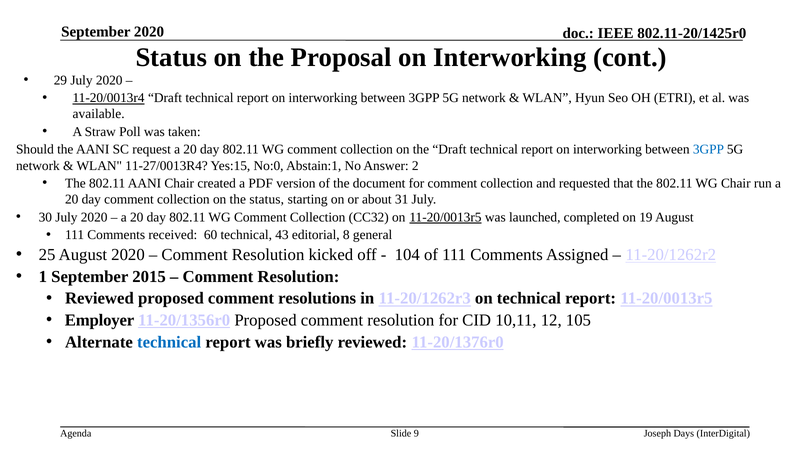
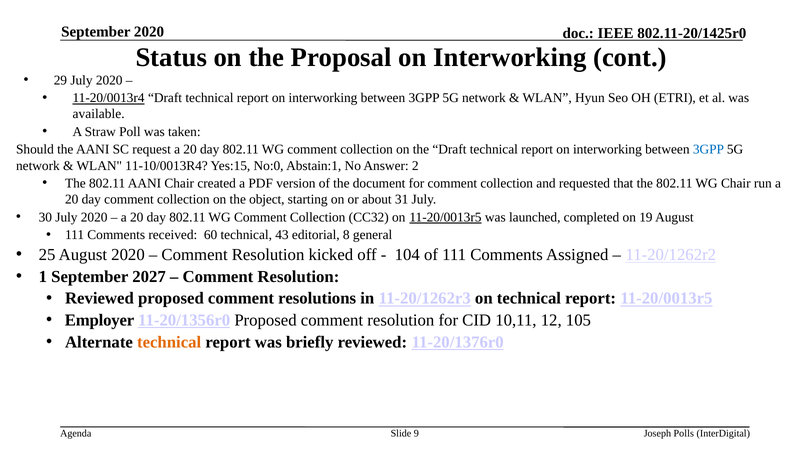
11-27/0013R4: 11-27/0013R4 -> 11-10/0013R4
the status: status -> object
2015: 2015 -> 2027
technical at (169, 342) colour: blue -> orange
Days: Days -> Polls
